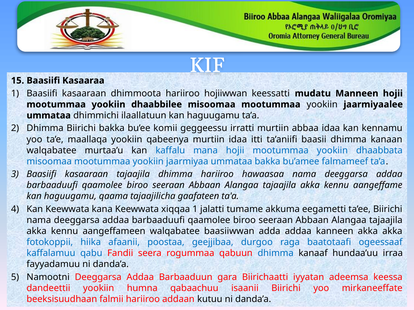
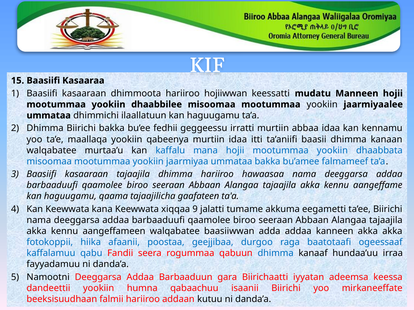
komii: komii -> fedhii
xiqqaa 1: 1 -> 9
